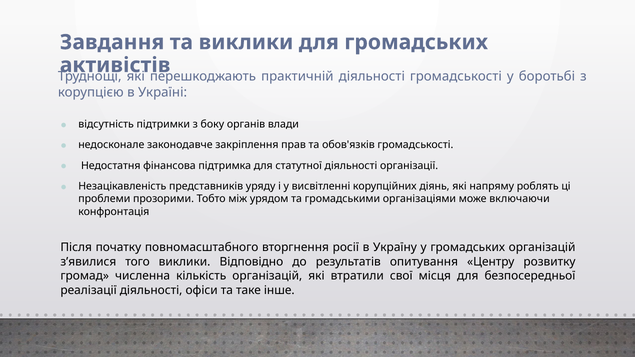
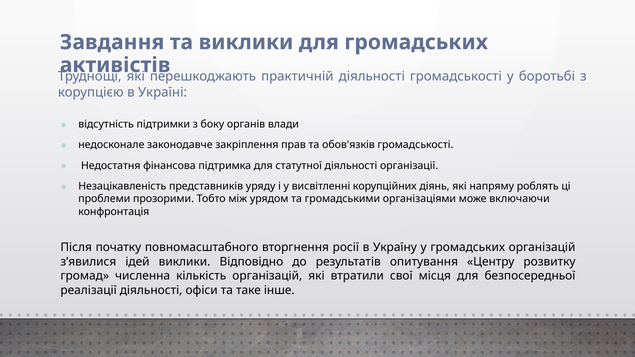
того: того -> ідей
